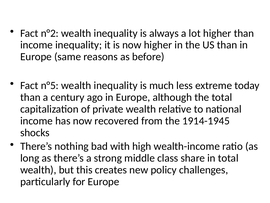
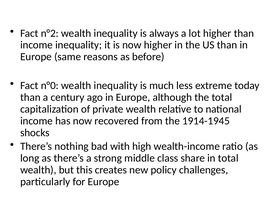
n°5: n°5 -> n°0
